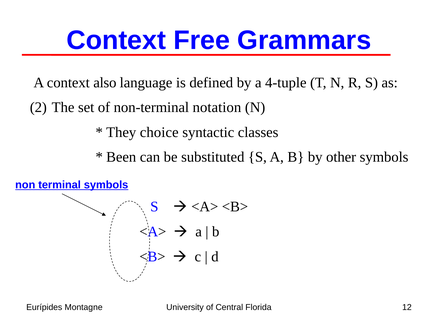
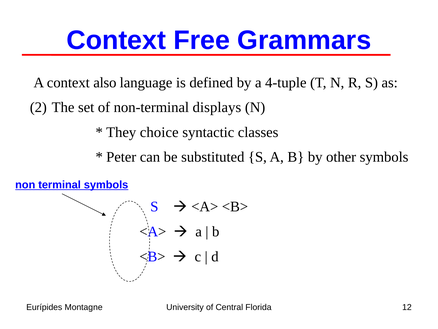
notation: notation -> displays
Been: Been -> Peter
